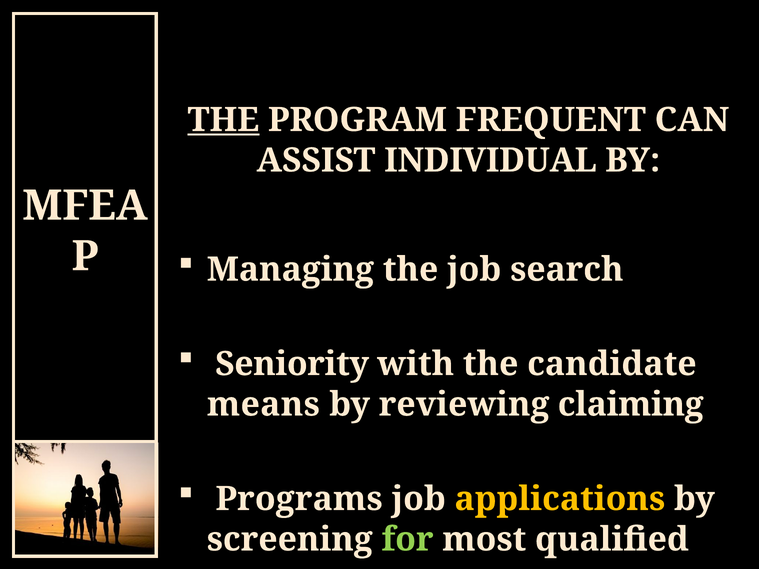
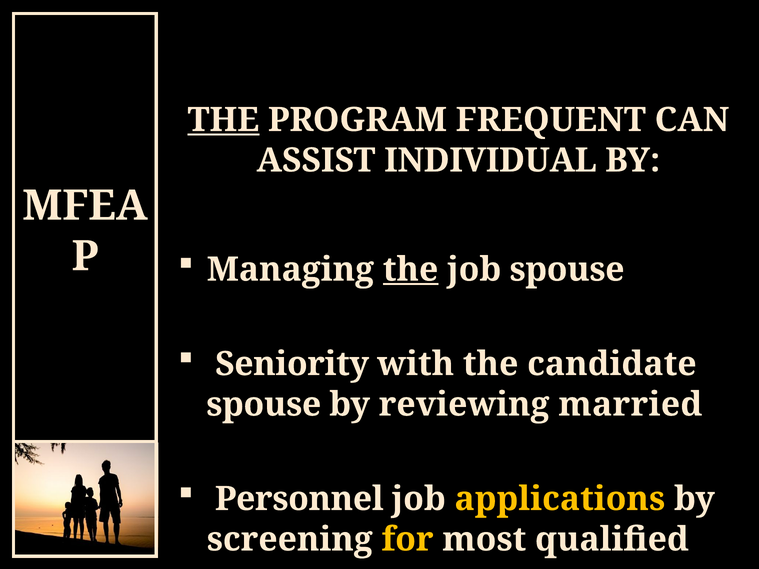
the at (411, 270) underline: none -> present
job search: search -> spouse
means at (263, 405): means -> spouse
claiming: claiming -> married
Programs: Programs -> Personnel
for colour: light green -> yellow
